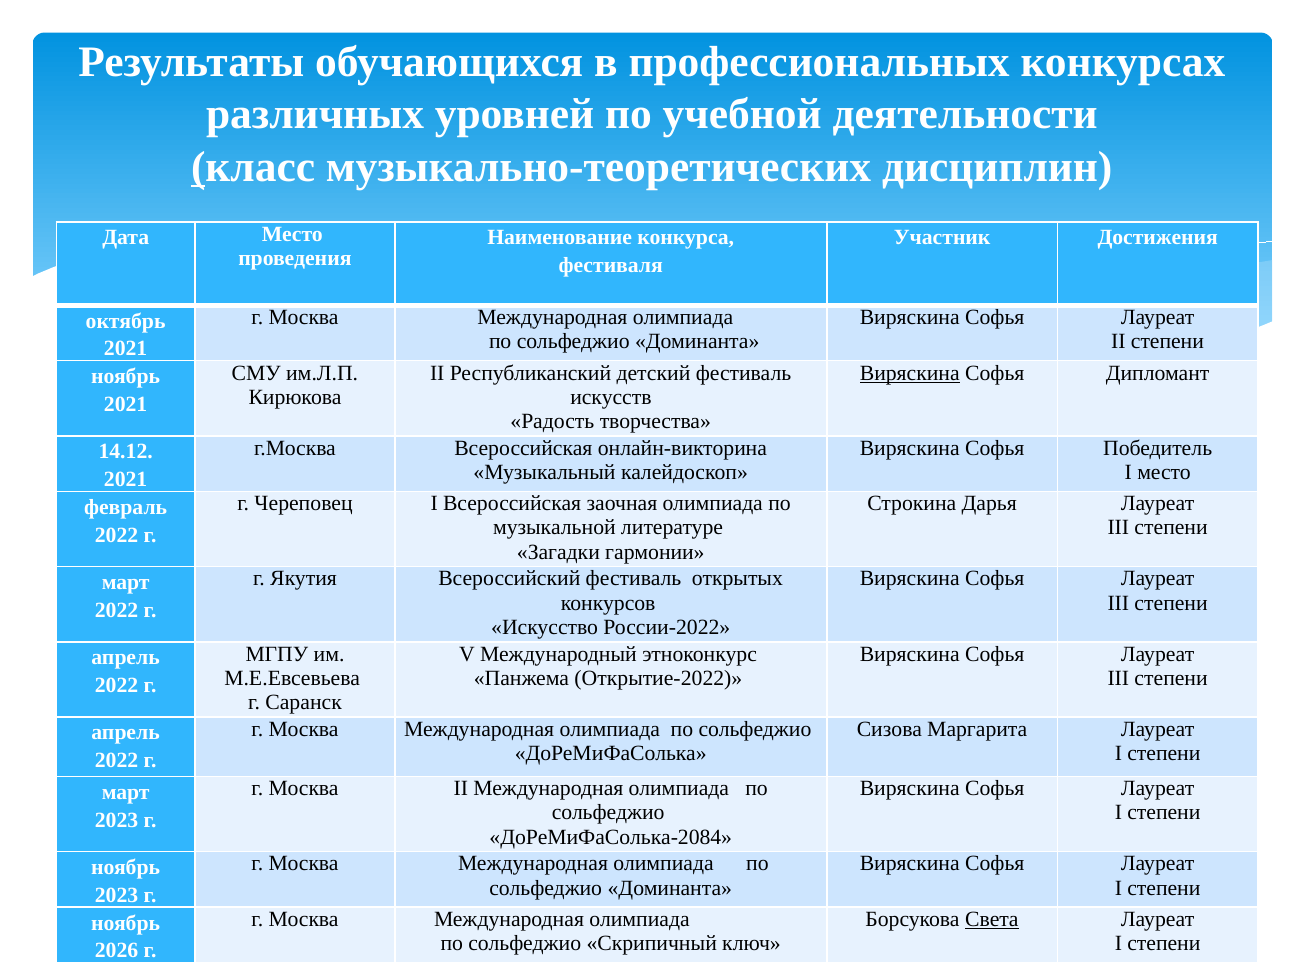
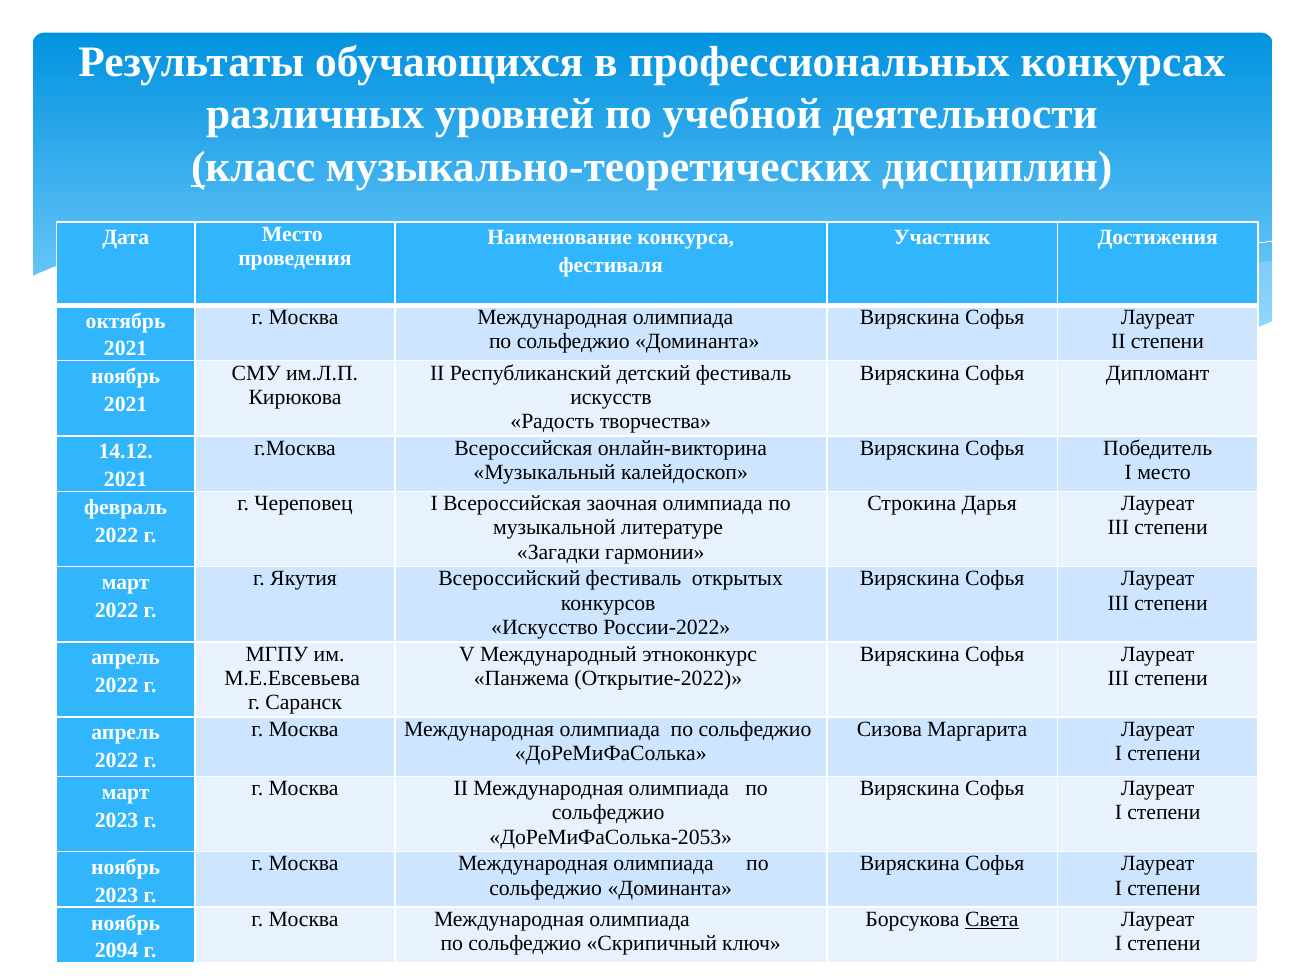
Виряскина at (910, 373) underline: present -> none
ДоРеМиФаСолька-2084: ДоРеМиФаСолька-2084 -> ДоРеМиФаСолька-2053
2026: 2026 -> 2094
